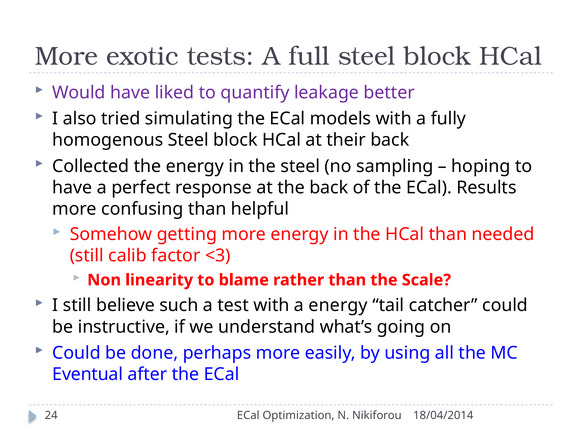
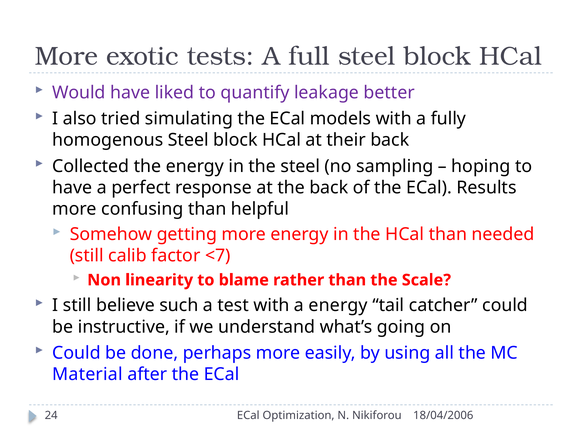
<3: <3 -> <7
Eventual: Eventual -> Material
18/04/2014: 18/04/2014 -> 18/04/2006
